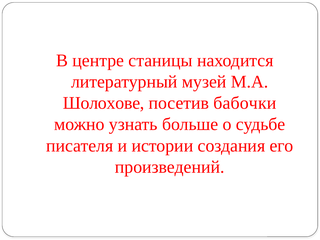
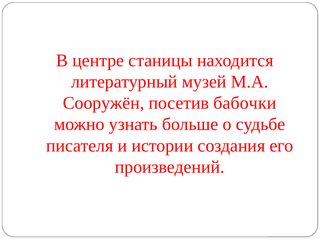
Шолохове: Шолохове -> Сооружён
